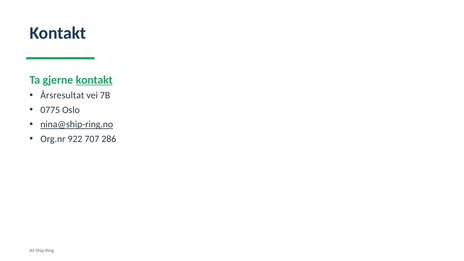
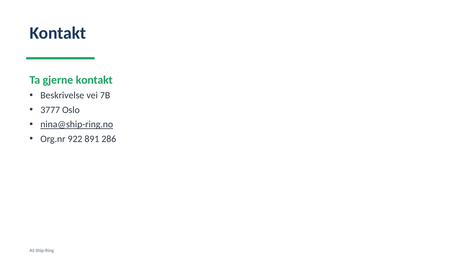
kontakt at (94, 80) underline: present -> none
Årsresultat: Årsresultat -> Beskrivelse
0775: 0775 -> 3777
707: 707 -> 891
